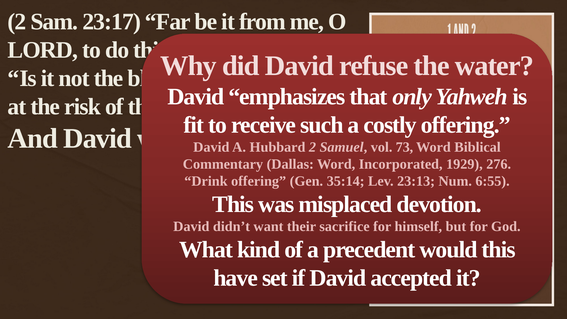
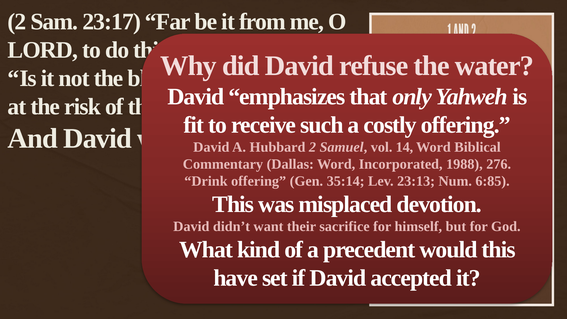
73: 73 -> 14
1929: 1929 -> 1988
6:55: 6:55 -> 6:85
